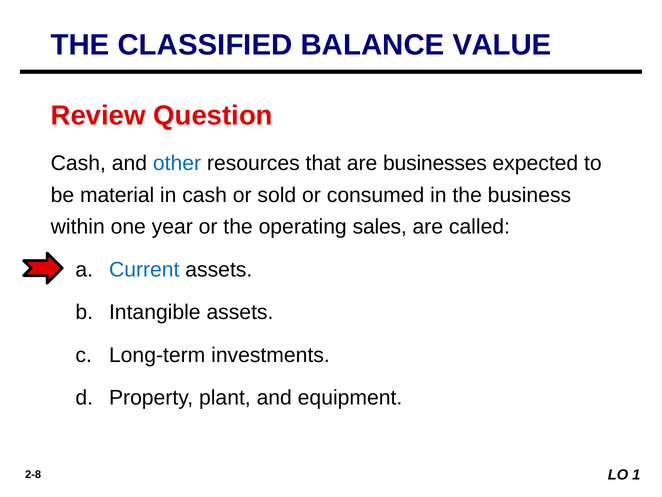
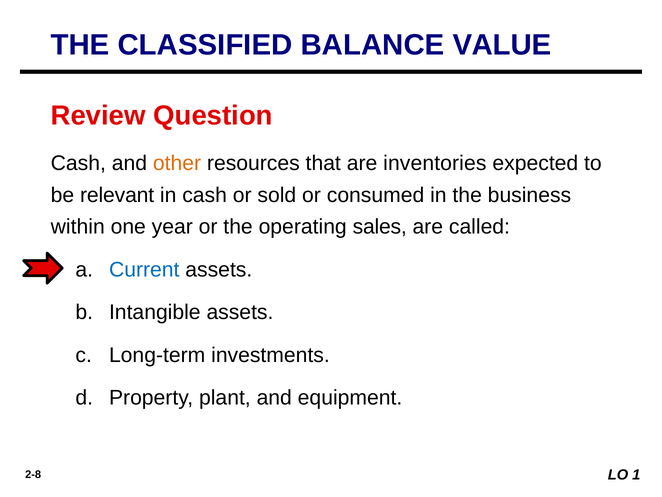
other colour: blue -> orange
businesses: businesses -> inventories
material: material -> relevant
